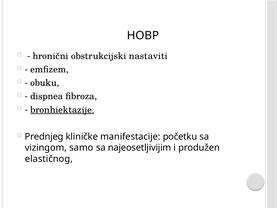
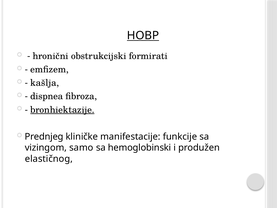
HOBP underline: none -> present
nastaviti: nastaviti -> formirati
obuku: obuku -> kašlja
početku: početku -> funkcije
najeosetljivijim: najeosetljivijim -> hemoglobinski
